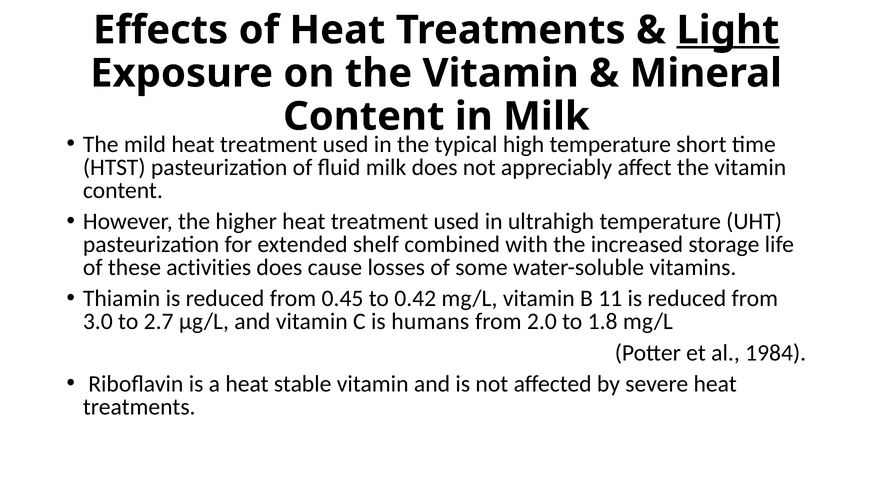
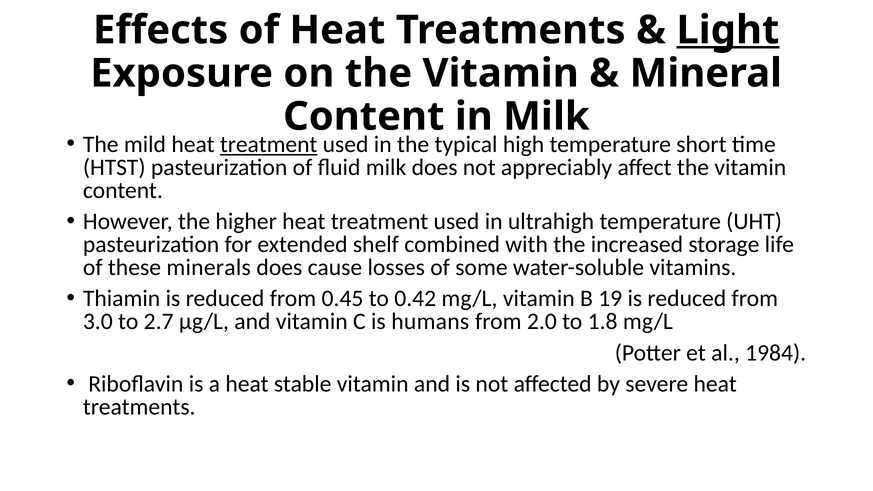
treatment at (269, 145) underline: none -> present
activities: activities -> minerals
11: 11 -> 19
